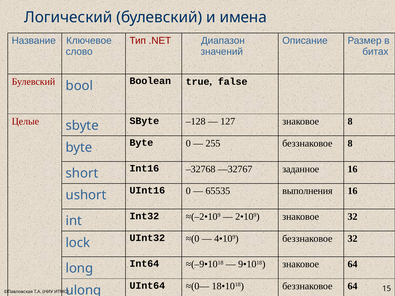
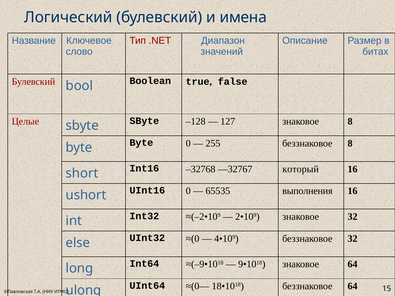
заданное: заданное -> который
lock: lock -> else
